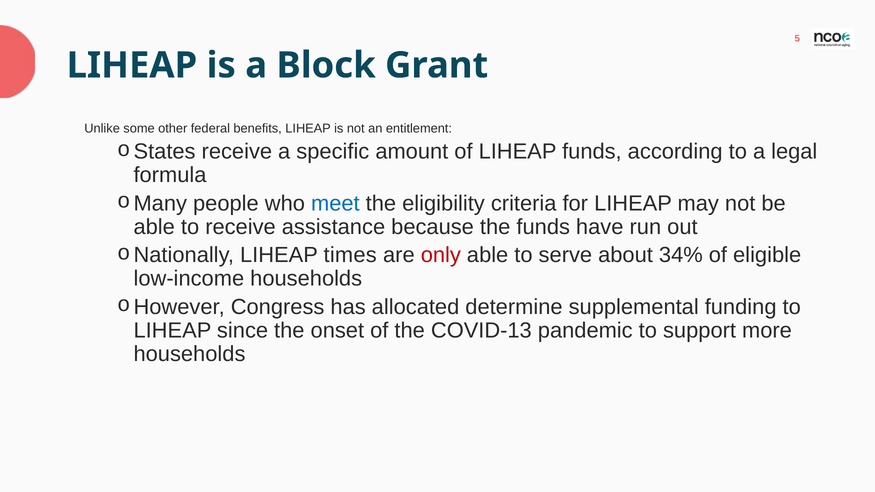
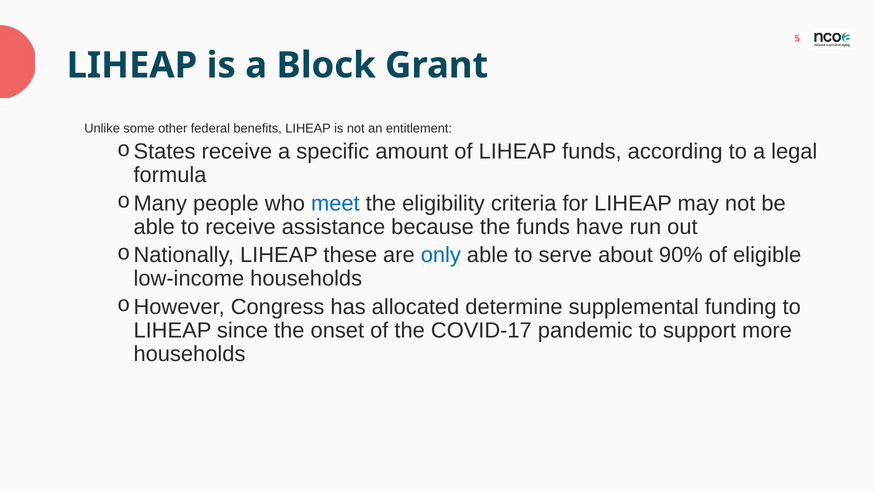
times: times -> these
only colour: red -> blue
34%: 34% -> 90%
COVID-13: COVID-13 -> COVID-17
